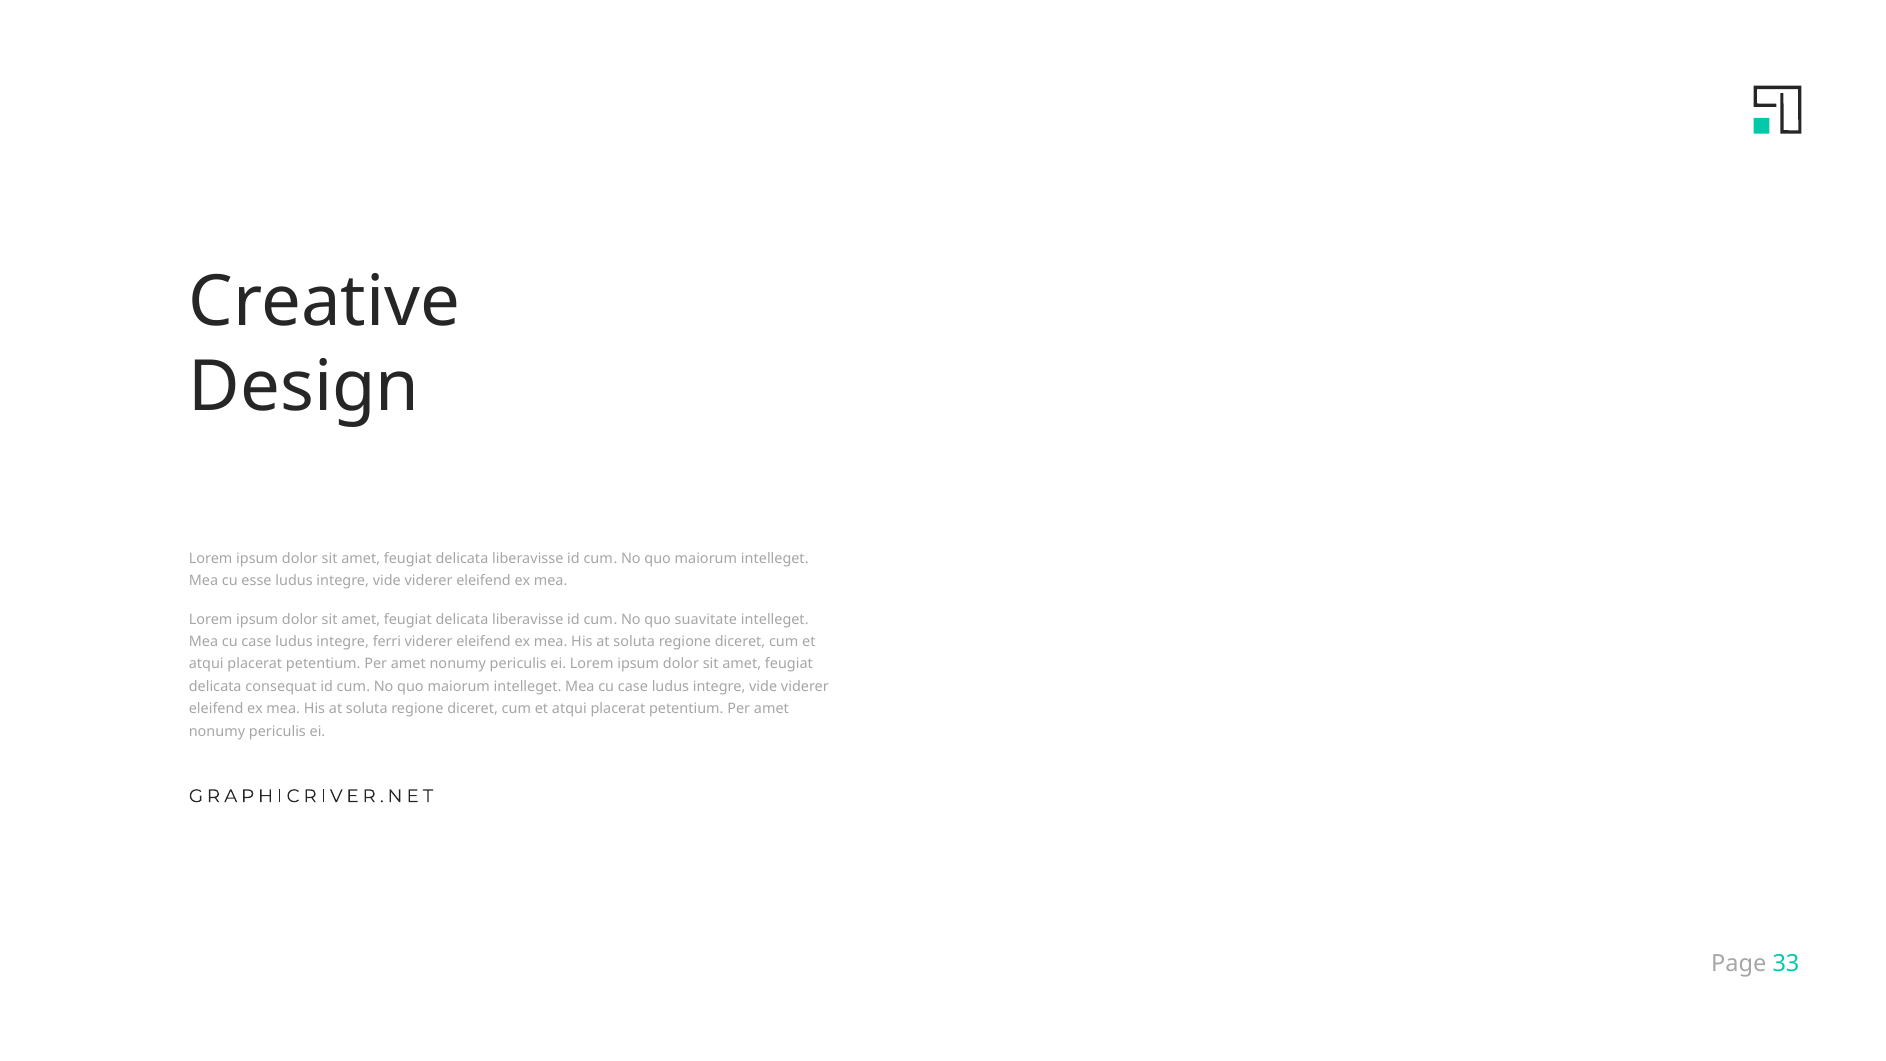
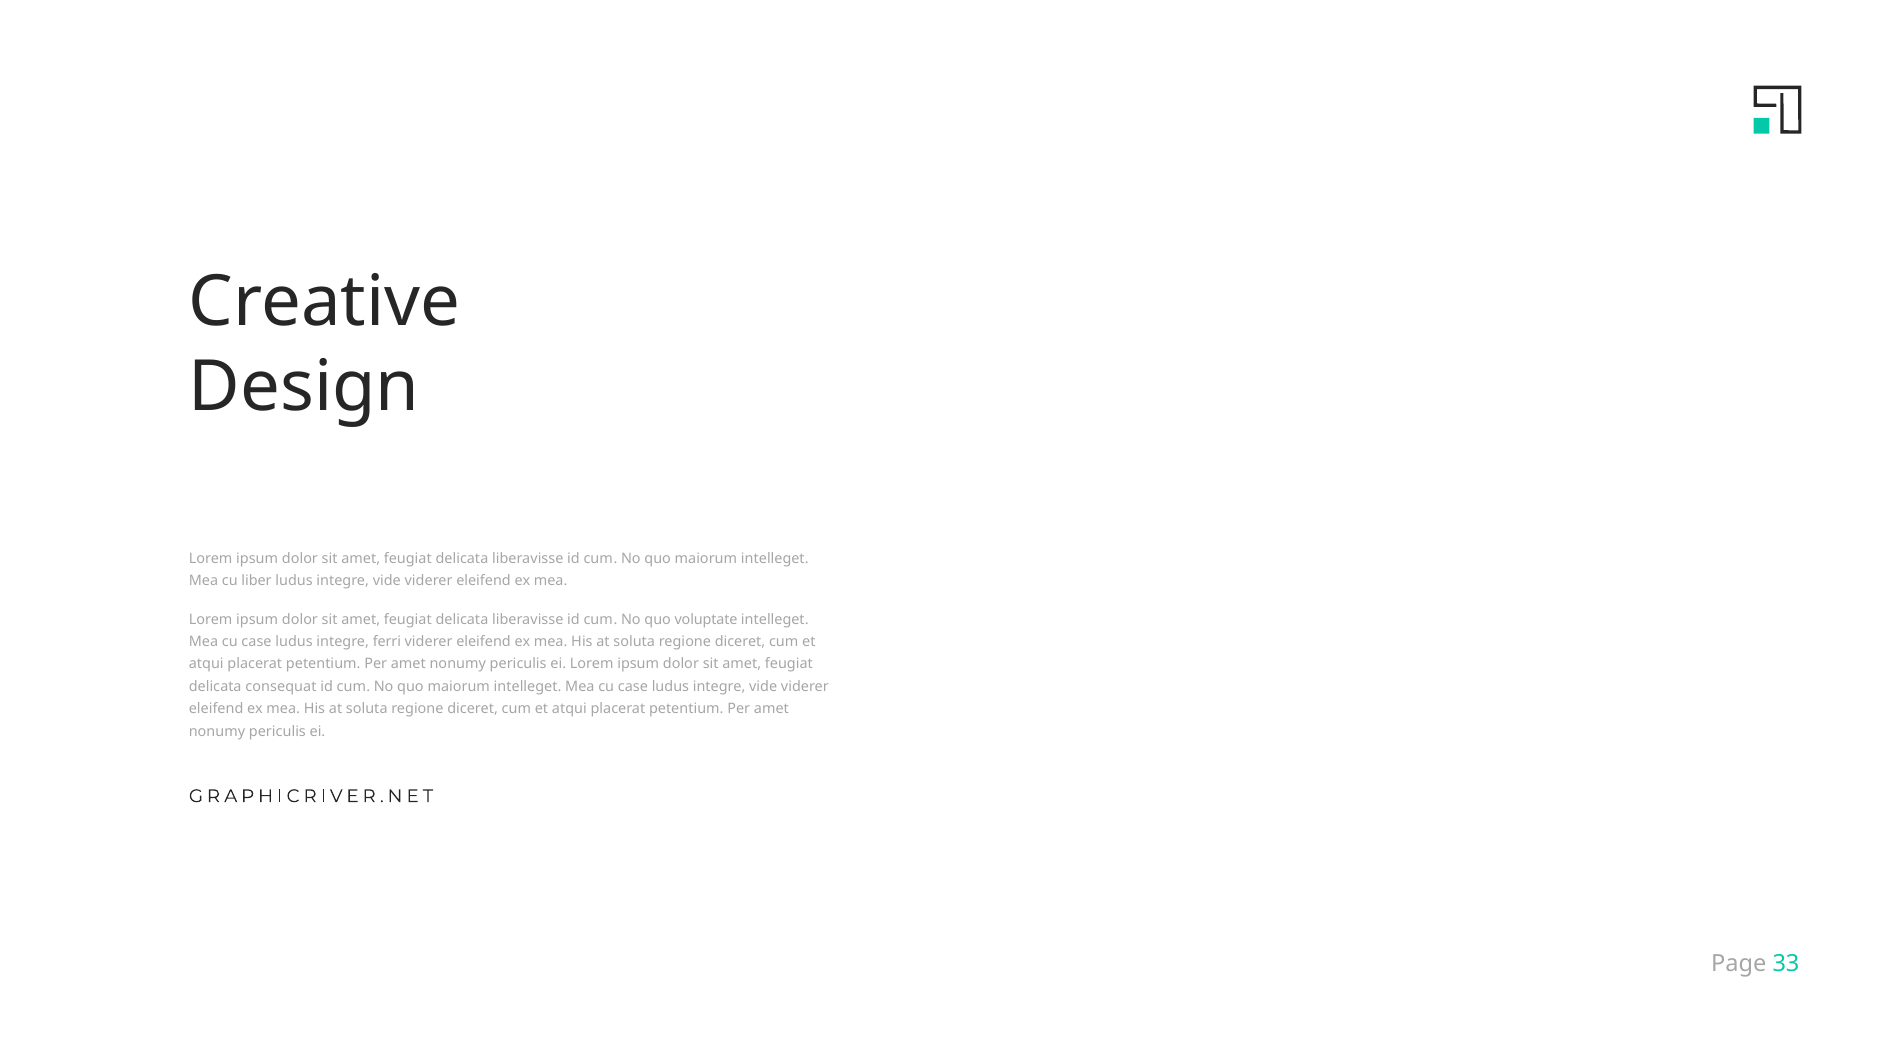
esse: esse -> liber
suavitate: suavitate -> voluptate
